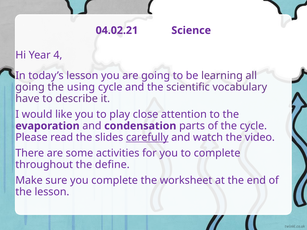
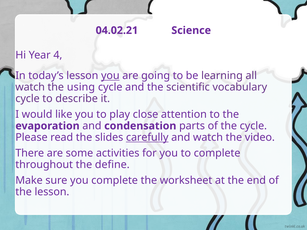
you at (110, 76) underline: none -> present
going at (30, 87): going -> watch
have at (27, 99): have -> cycle
